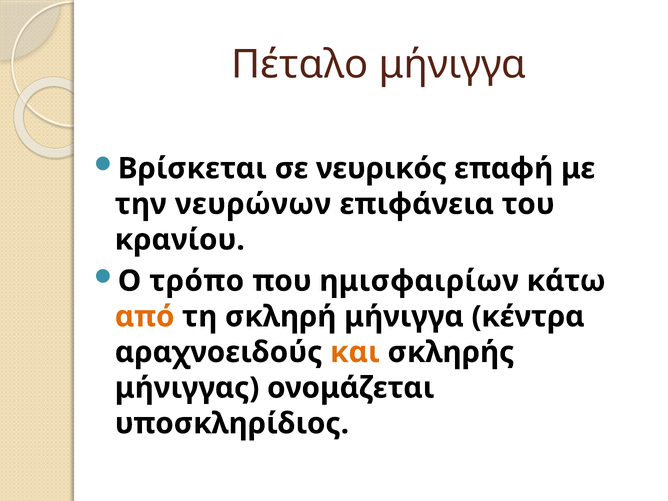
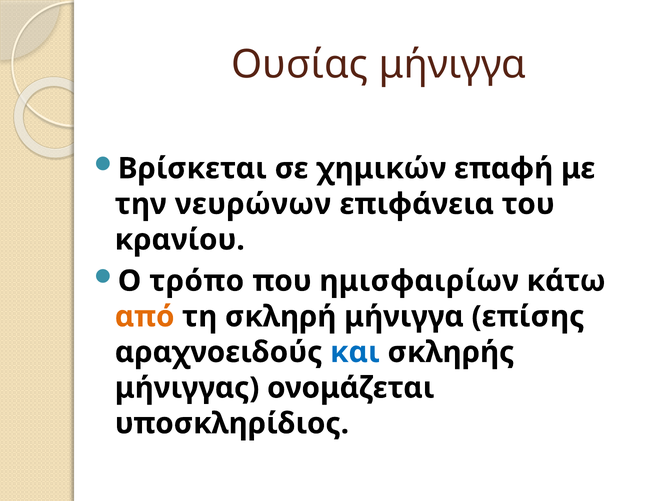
Πέταλο: Πέταλο -> Ουσίας
νευρικός: νευρικός -> χημικών
κέντρα: κέντρα -> επίσης
και colour: orange -> blue
